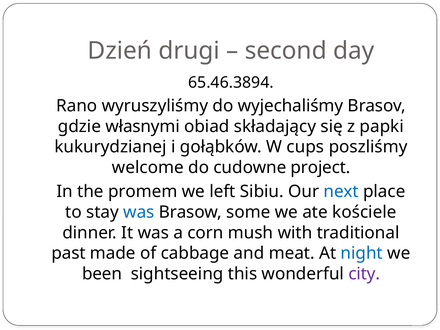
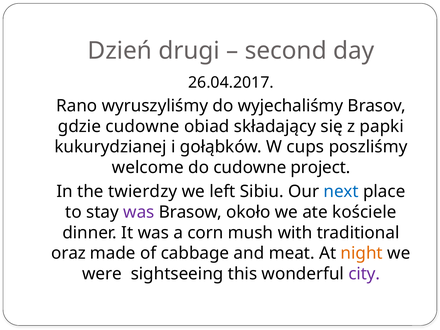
65.46.3894: 65.46.3894 -> 26.04.2017
gdzie własnymi: własnymi -> cudowne
promem: promem -> twierdzy
was at (139, 212) colour: blue -> purple
some: some -> około
past: past -> oraz
night colour: blue -> orange
been: been -> were
